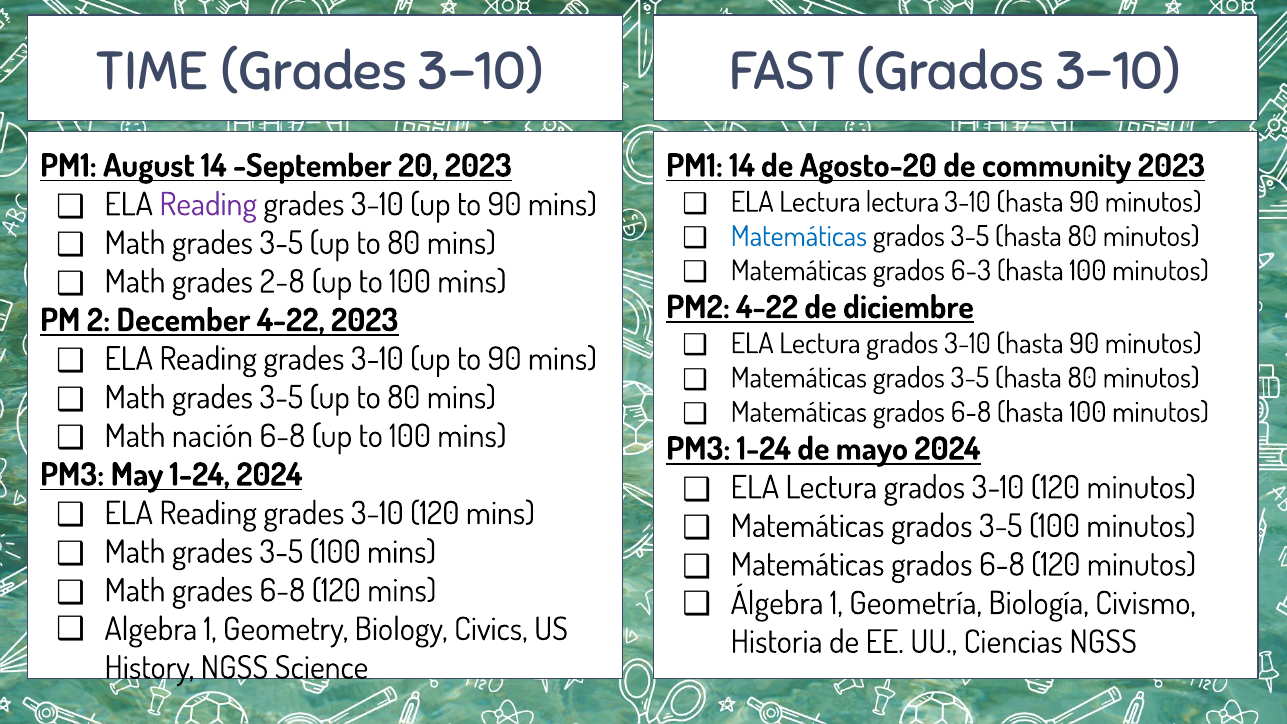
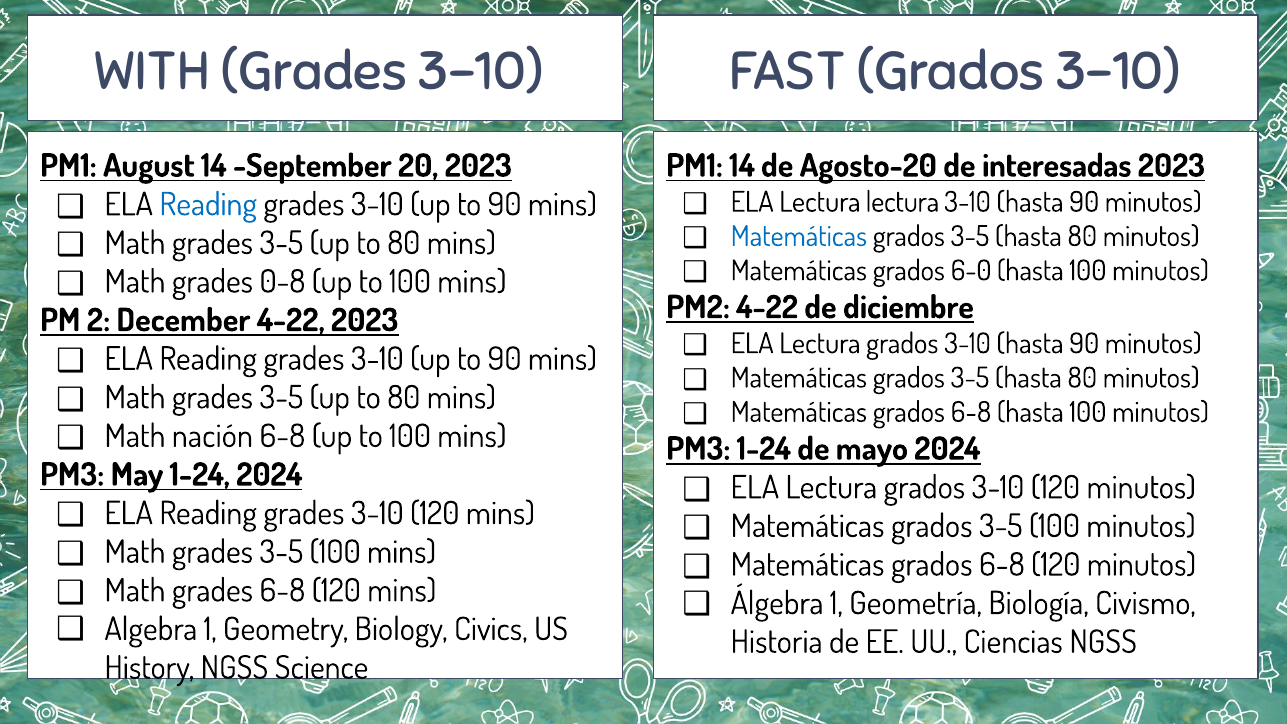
TIME: TIME -> WITH
community: community -> interesadas
Reading at (208, 205) colour: purple -> blue
6-3: 6-3 -> 6-0
2-8: 2-8 -> 0-8
